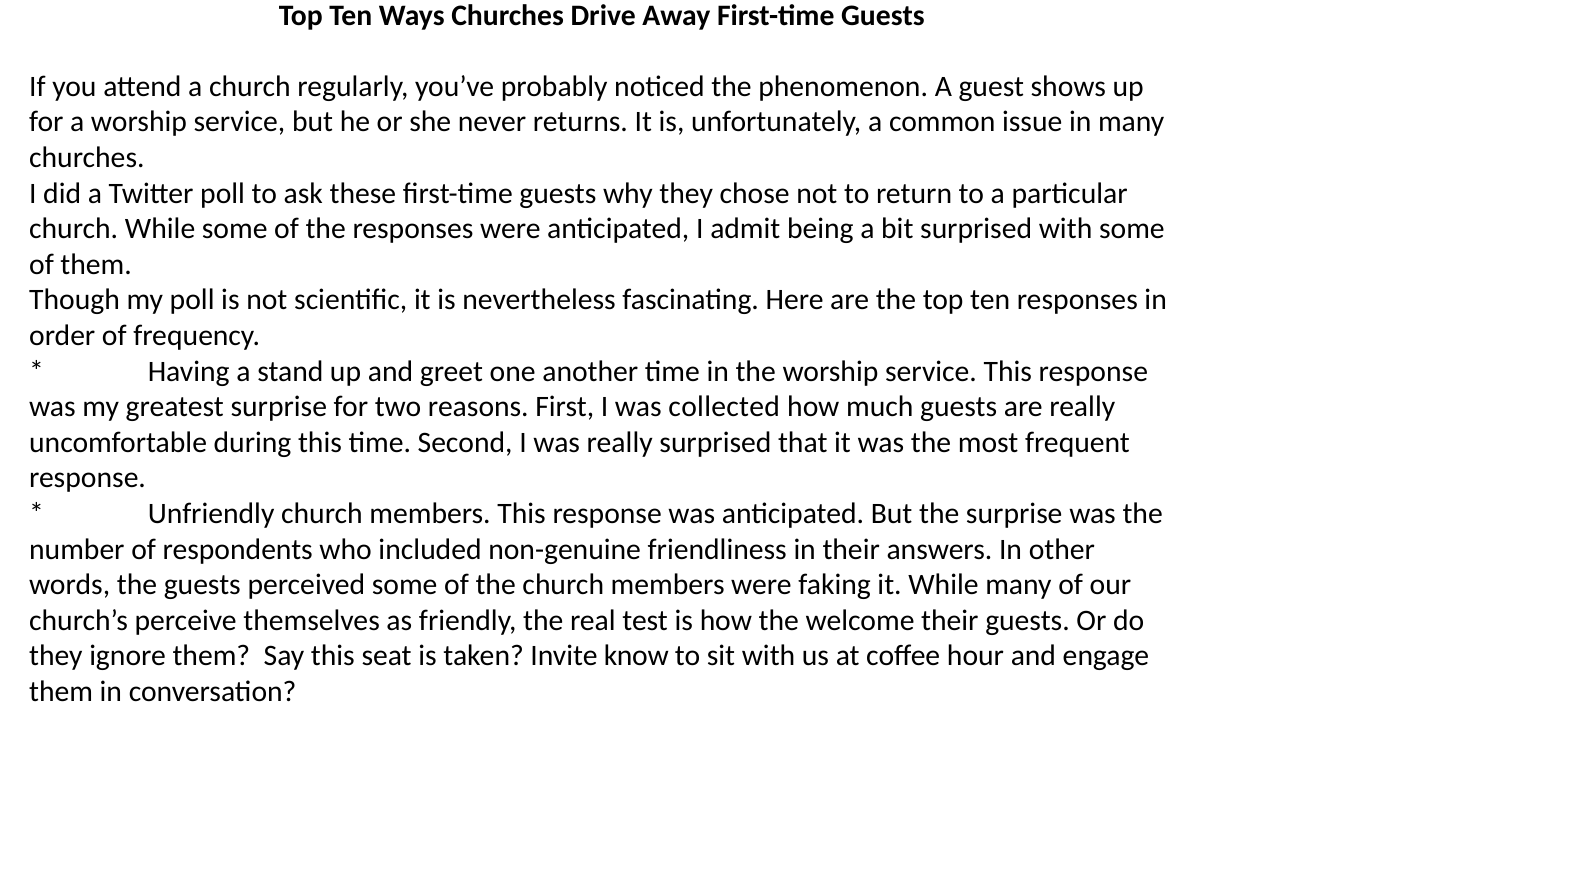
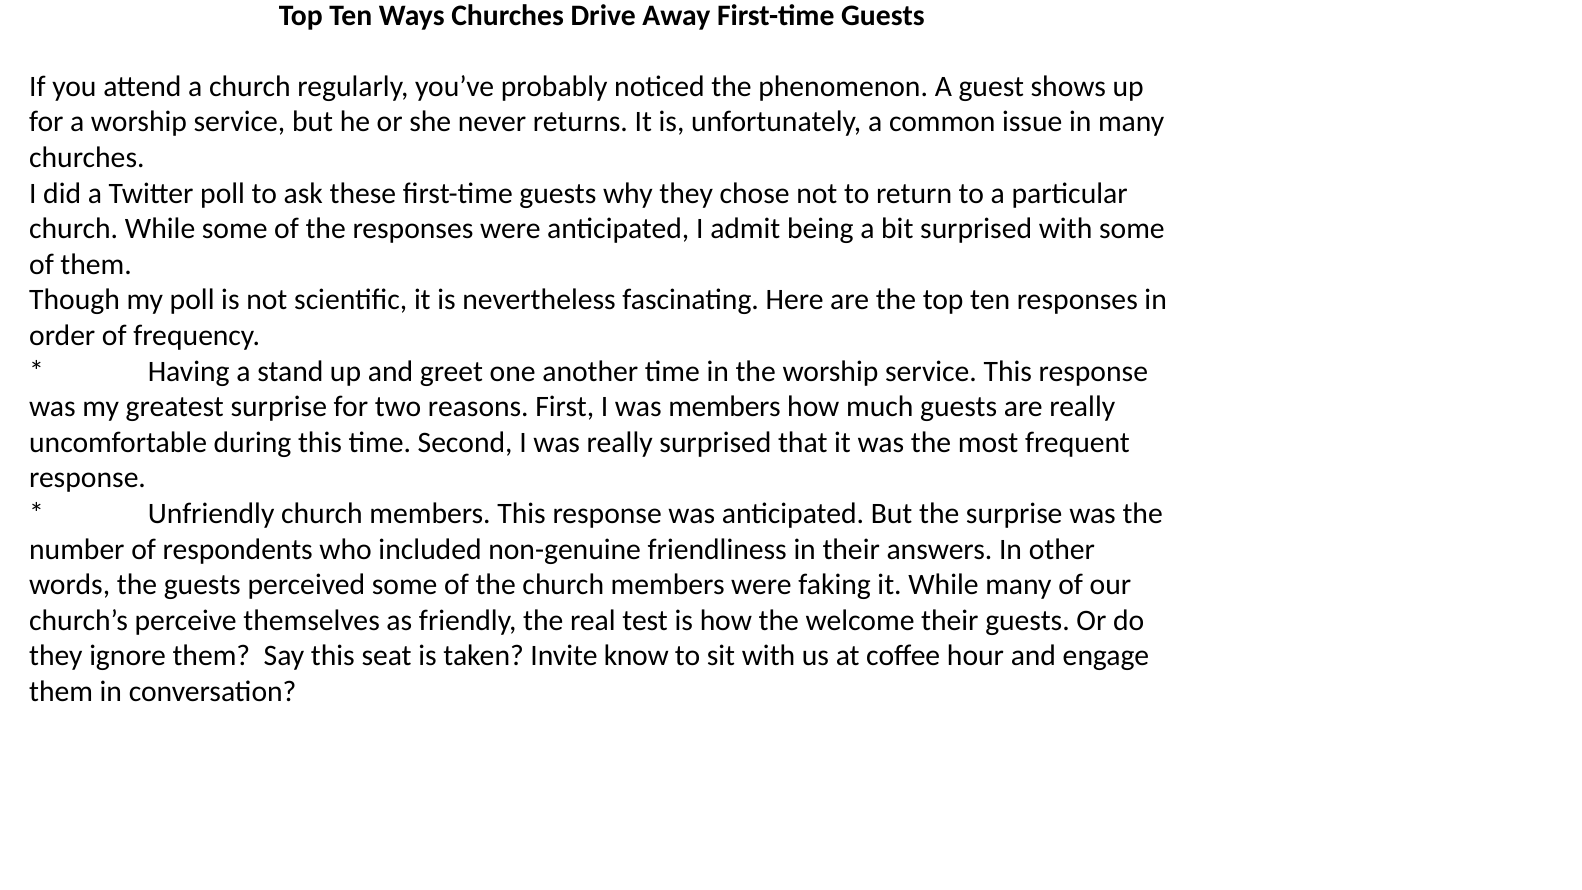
was collected: collected -> members
